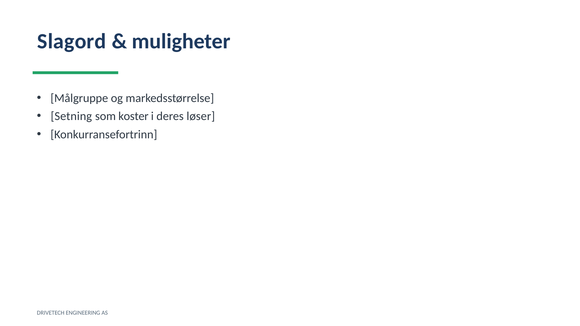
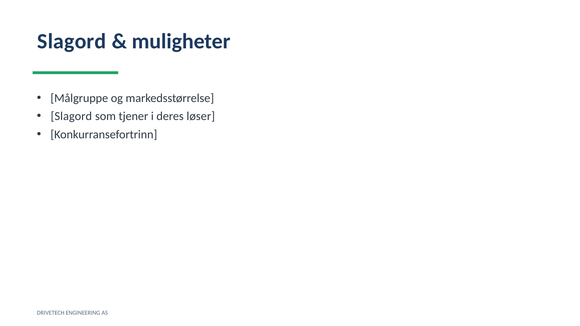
Setning at (71, 116): Setning -> Slagord
koster: koster -> tjener
